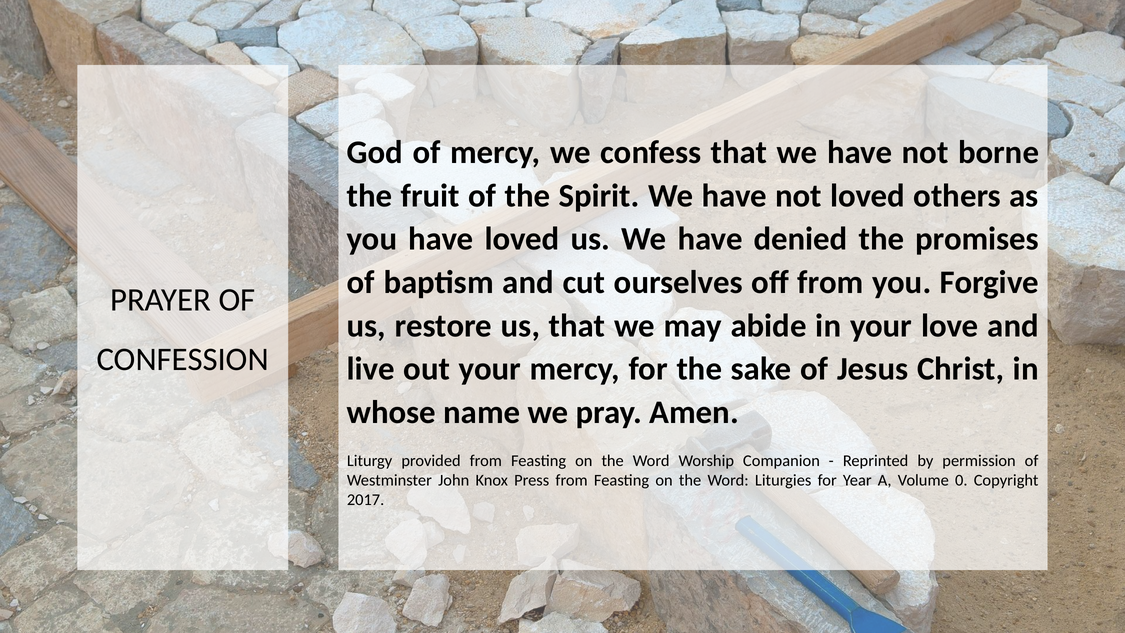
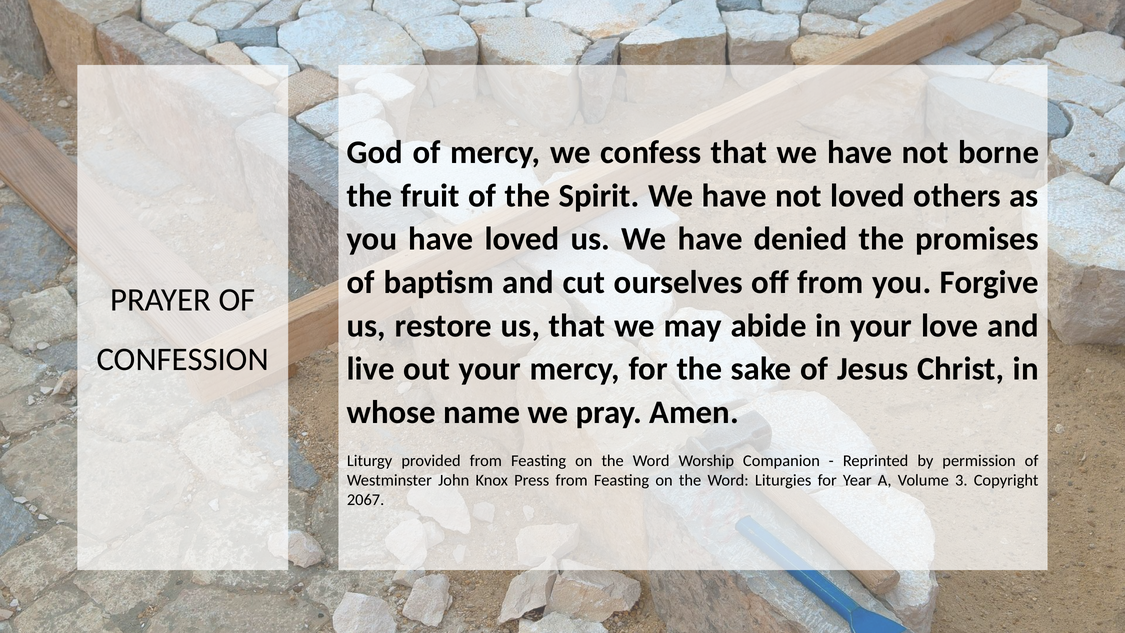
0: 0 -> 3
2017: 2017 -> 2067
